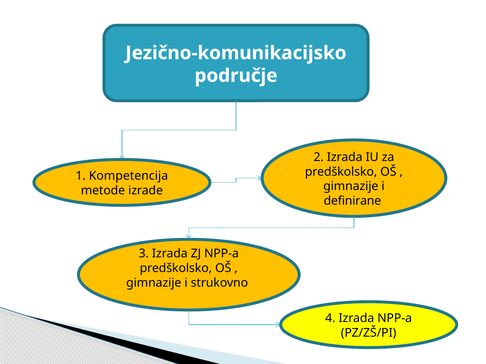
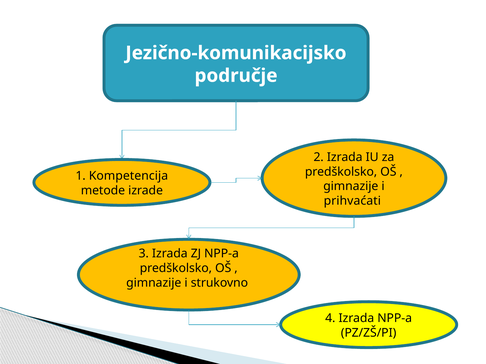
definirane: definirane -> prihvaćati
